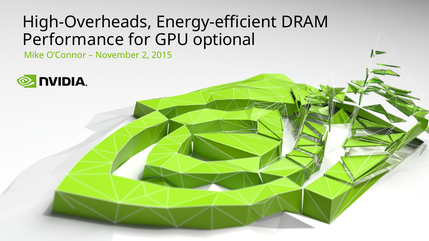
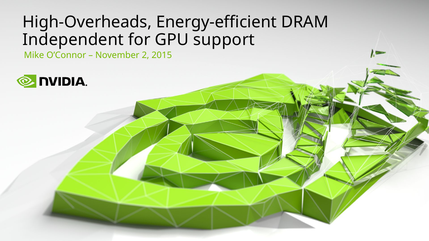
Performance: Performance -> Independent
optional: optional -> support
